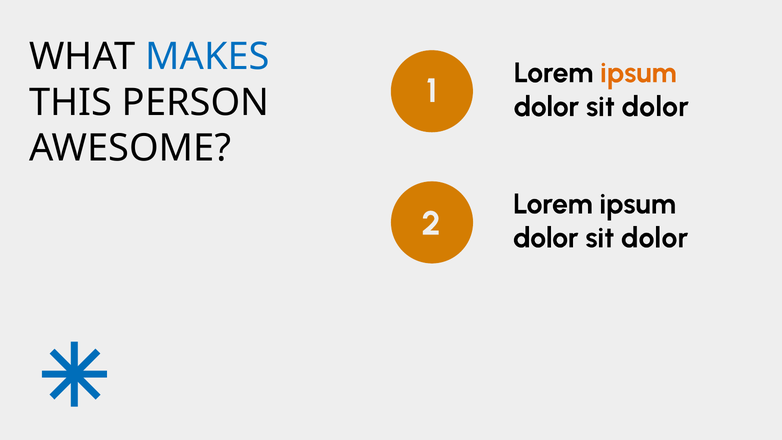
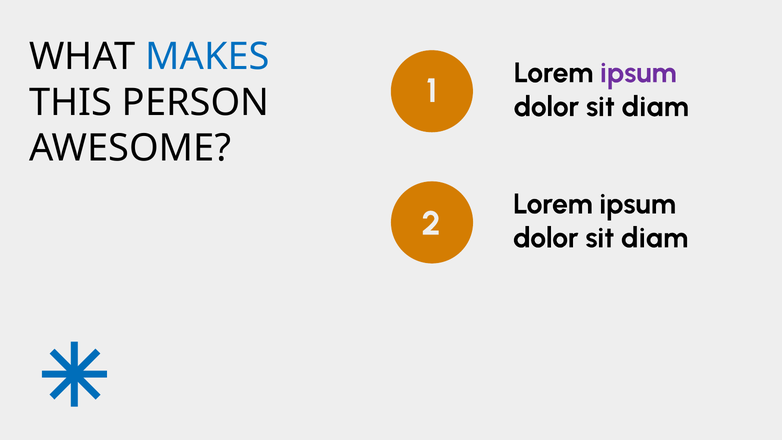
ipsum at (638, 73) colour: orange -> purple
dolor at (655, 107): dolor -> diam
dolor at (655, 238): dolor -> diam
